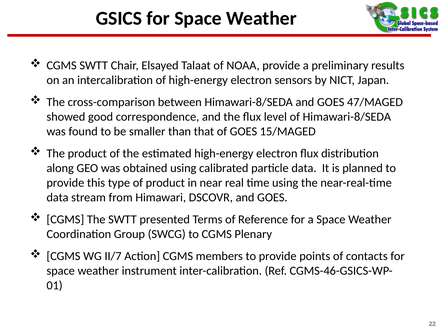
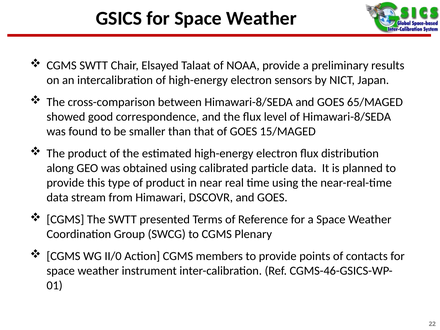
47/MAGED: 47/MAGED -> 65/MAGED
II/7: II/7 -> II/0
